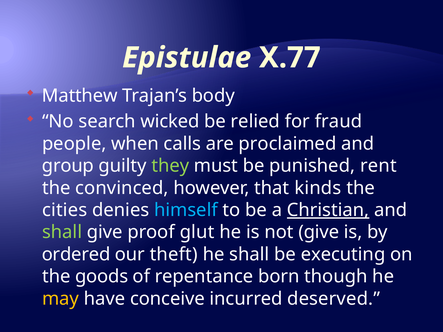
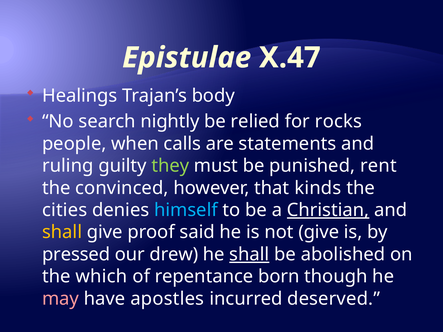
X.77: X.77 -> X.47
Matthew: Matthew -> Healings
wicked: wicked -> nightly
fraud: fraud -> rocks
proclaimed: proclaimed -> statements
group: group -> ruling
shall at (62, 232) colour: light green -> yellow
glut: glut -> said
ordered: ordered -> pressed
theft: theft -> drew
shall at (249, 255) underline: none -> present
executing: executing -> abolished
goods: goods -> which
may colour: yellow -> pink
conceive: conceive -> apostles
